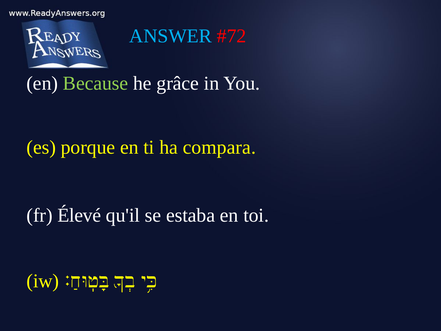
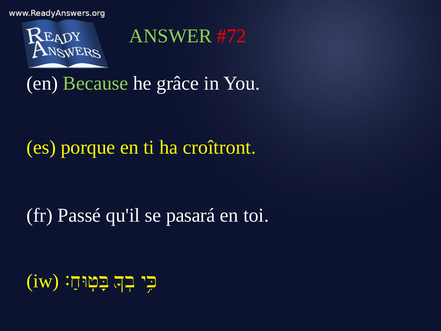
ANSWER colour: light blue -> light green
compara: compara -> croîtront
Élevé: Élevé -> Passé
estaba: estaba -> pasará
